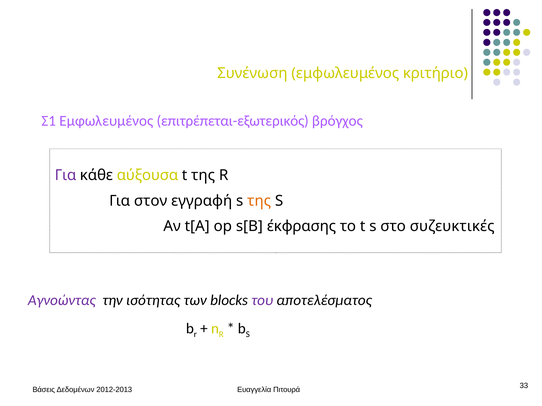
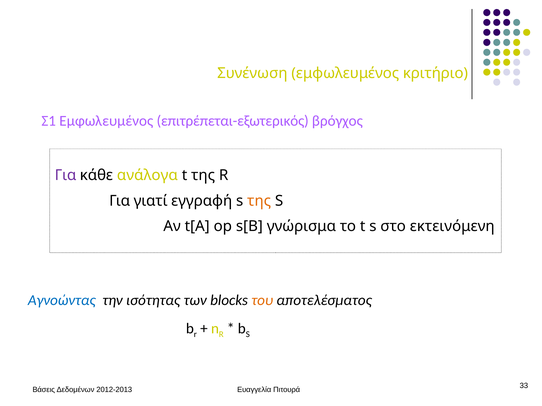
αύξουσα: αύξουσα -> ανάλογα
στον: στον -> γιατί
έκφρασης: έκφρασης -> γνώρισμα
συζευκτικές: συζευκτικές -> εκτεινόμενη
Αγνοώντας colour: purple -> blue
του colour: purple -> orange
